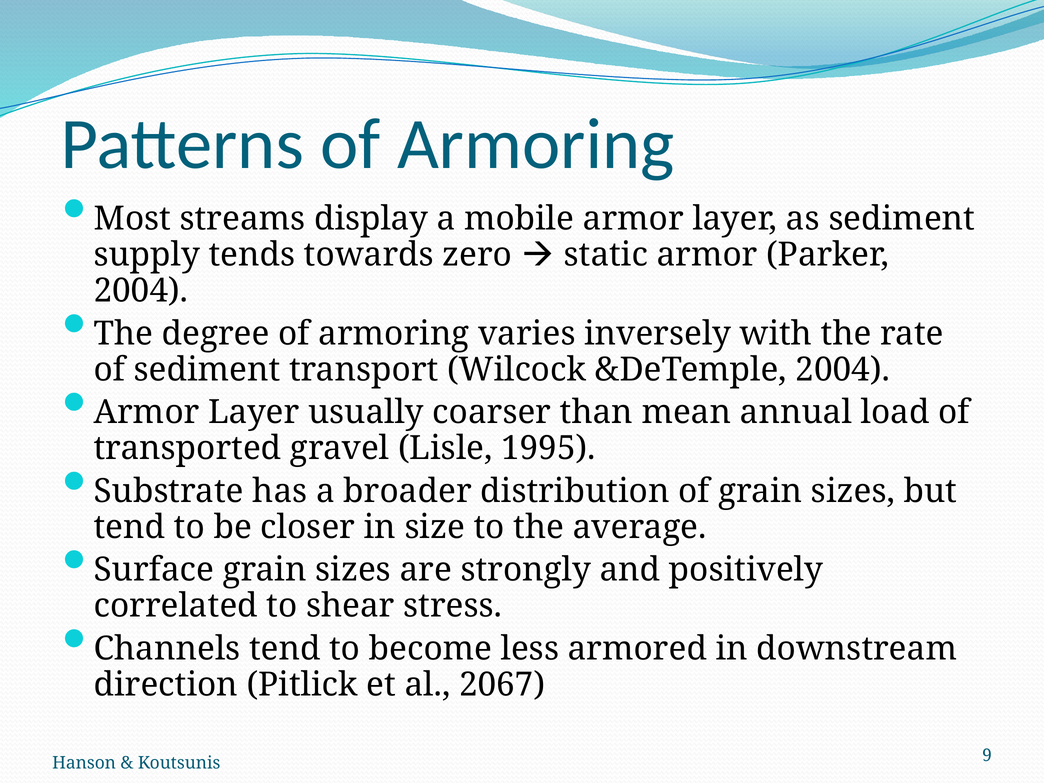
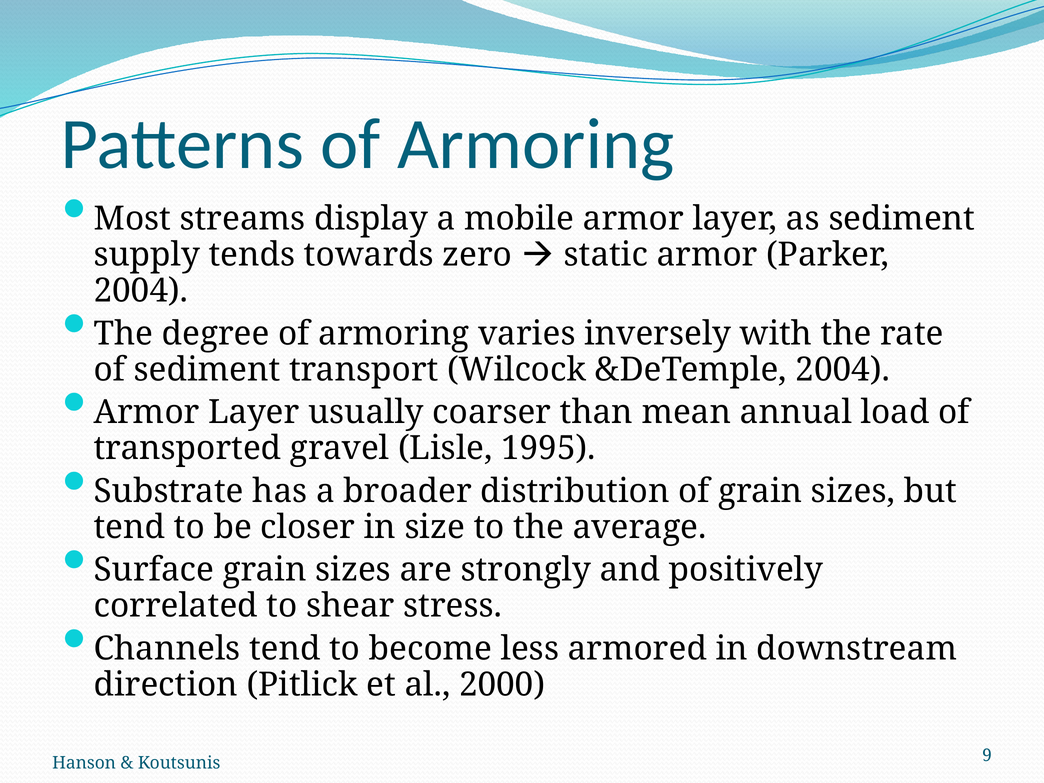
2067: 2067 -> 2000
